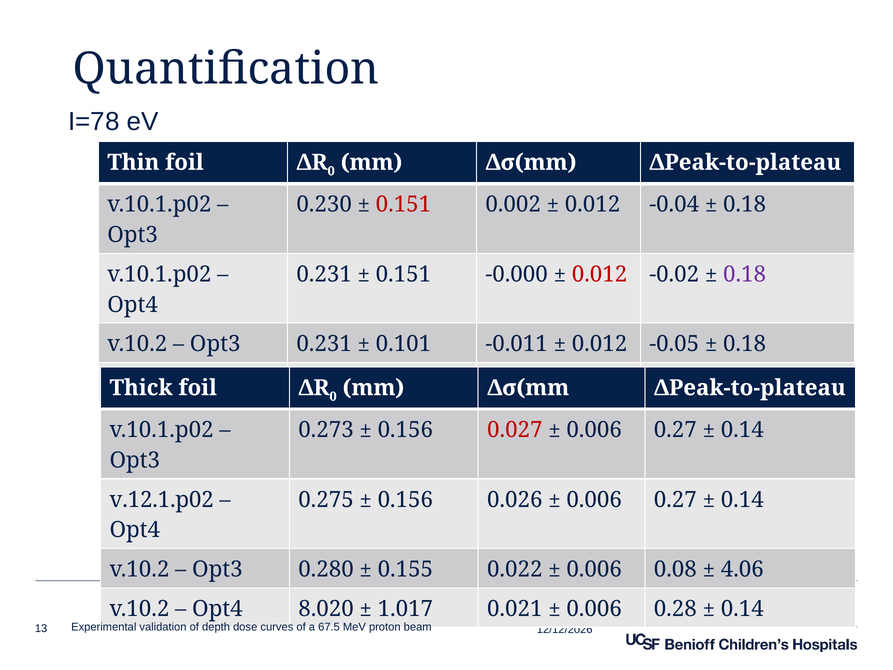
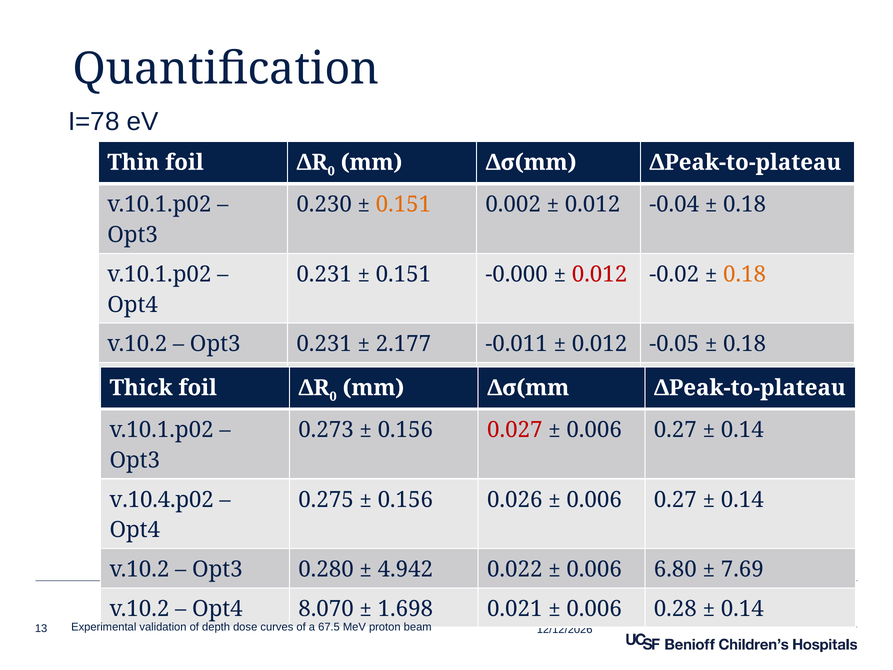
0.151 at (403, 204) colour: red -> orange
0.18 at (745, 274) colour: purple -> orange
0.101: 0.101 -> 2.177
v.12.1.p02: v.12.1.p02 -> v.10.4.p02
0.155: 0.155 -> 4.942
0.08: 0.08 -> 6.80
4.06: 4.06 -> 7.69
8.020: 8.020 -> 8.070
1.017: 1.017 -> 1.698
